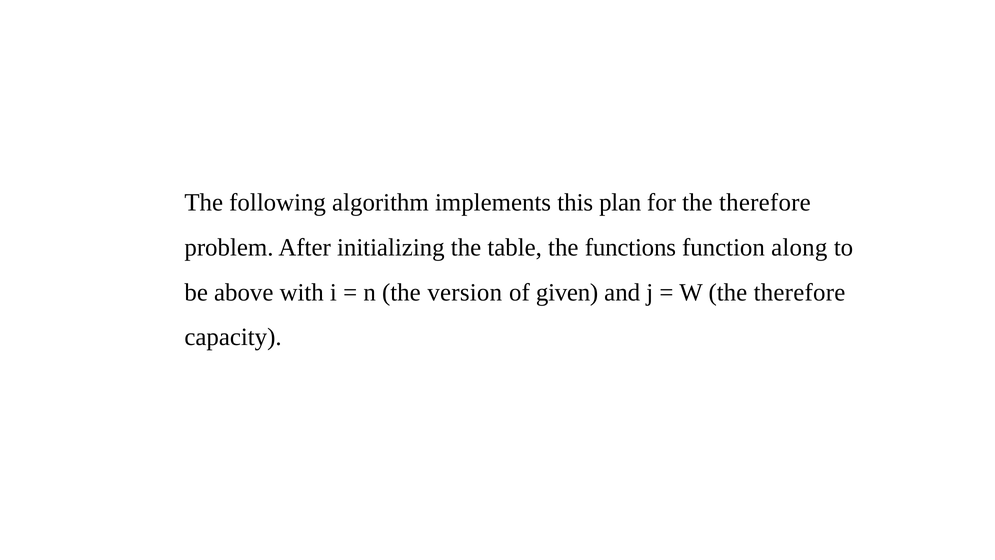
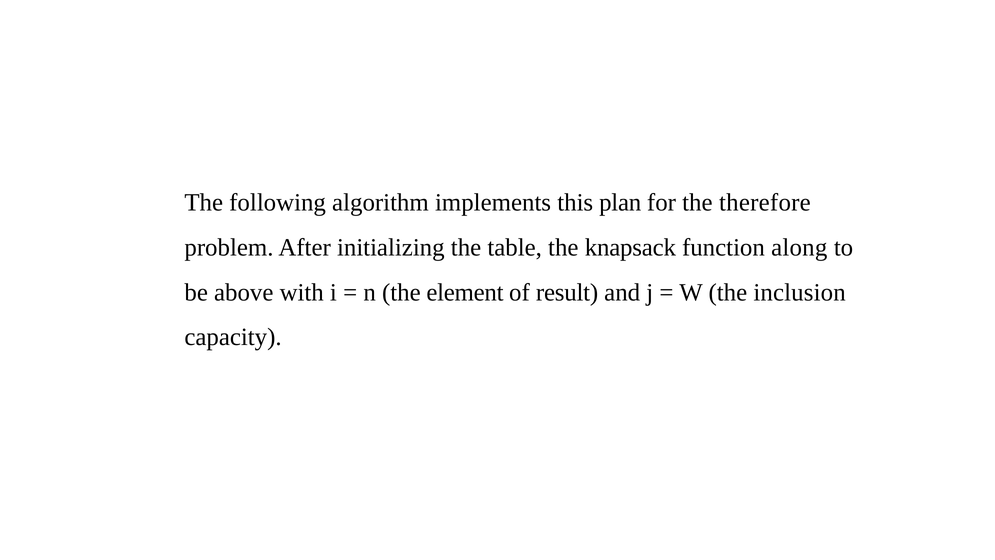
functions: functions -> knapsack
version: version -> element
given: given -> result
W the therefore: therefore -> inclusion
